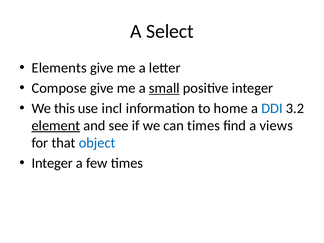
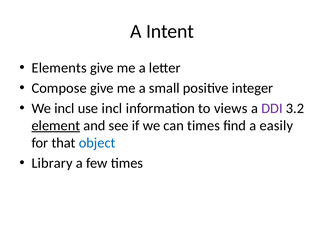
Select: Select -> Intent
small underline: present -> none
We this: this -> incl
home: home -> views
DDI colour: blue -> purple
views: views -> easily
Integer at (52, 163): Integer -> Library
